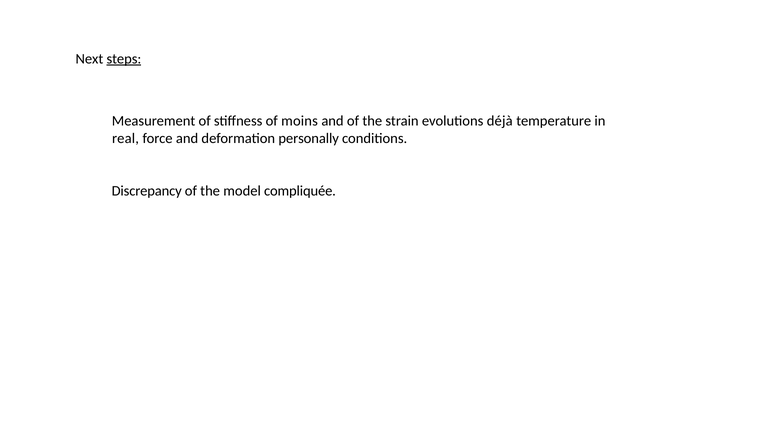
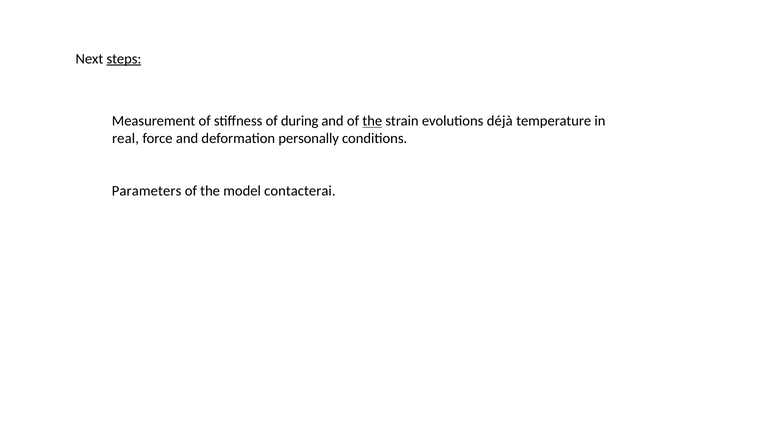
moins: moins -> during
the at (372, 121) underline: none -> present
Discrepancy: Discrepancy -> Parameters
compliquée: compliquée -> contacterai
